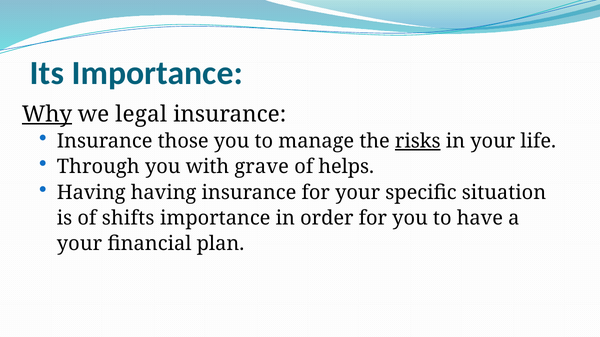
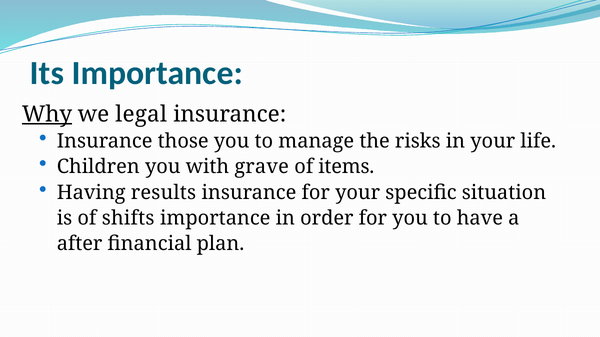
risks underline: present -> none
Through: Through -> Children
helps: helps -> items
Having having: having -> results
your at (79, 244): your -> after
